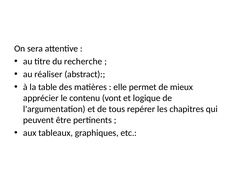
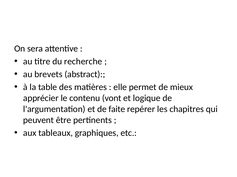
réaliser: réaliser -> brevets
tous: tous -> faite
